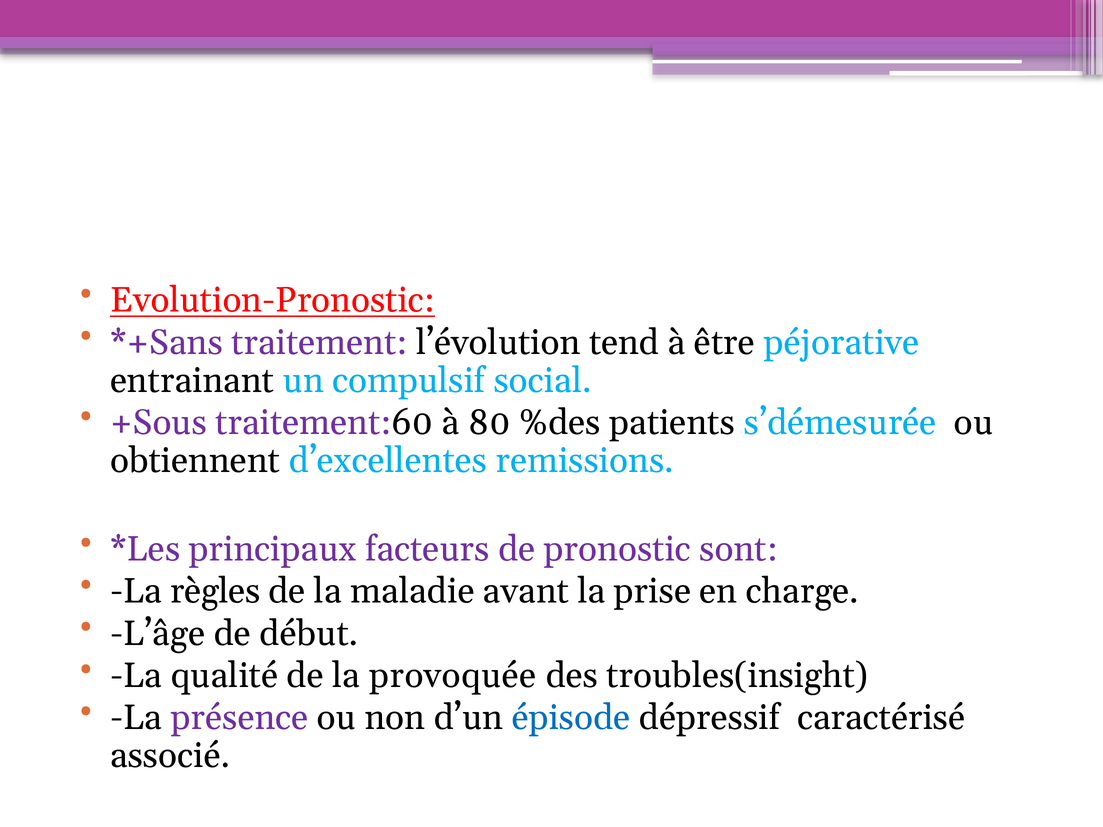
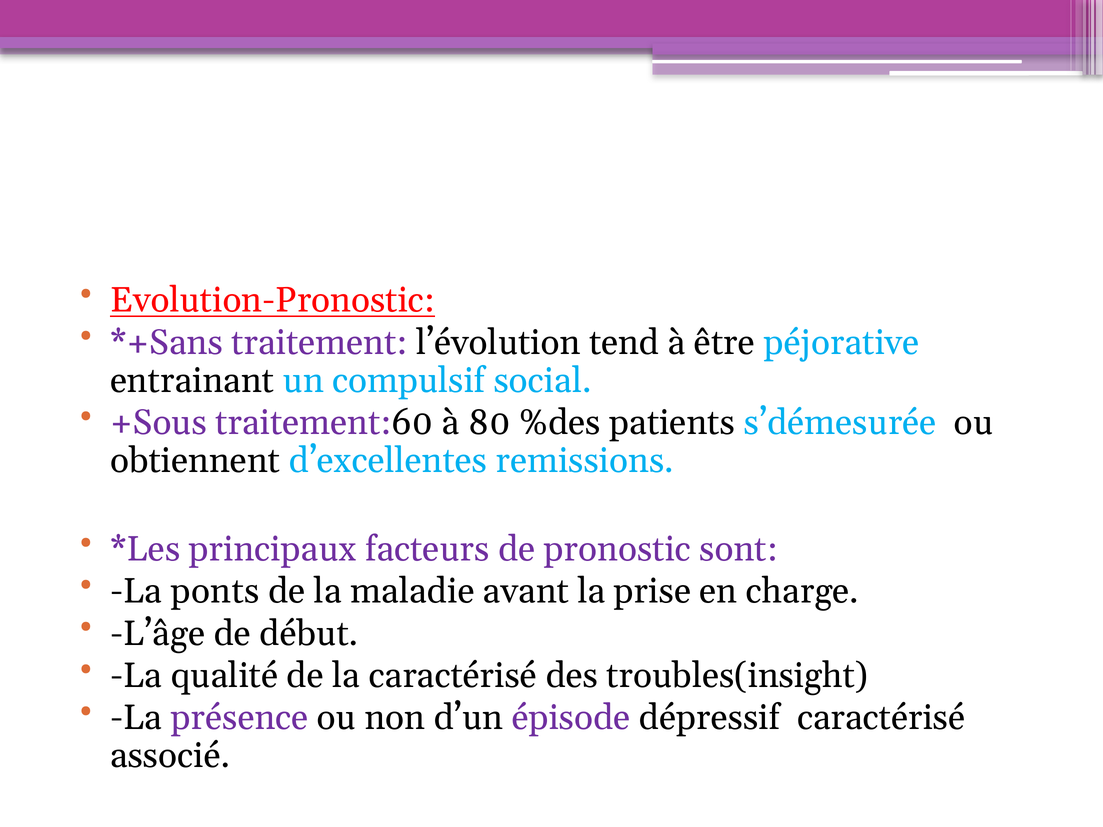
règles: règles -> ponts
la provoquée: provoquée -> caractérisé
épisode colour: blue -> purple
